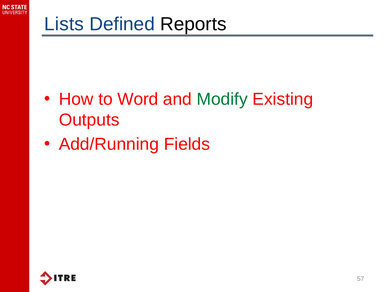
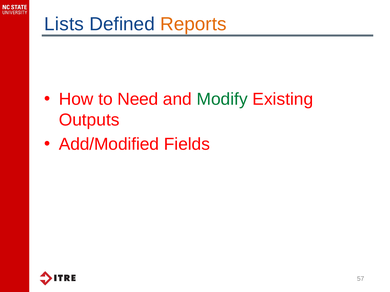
Reports colour: black -> orange
Word: Word -> Need
Add/Running: Add/Running -> Add/Modified
